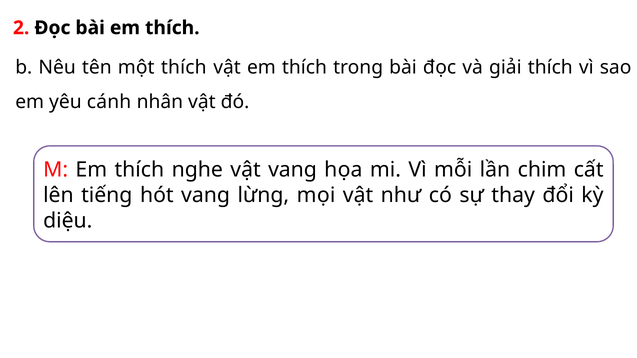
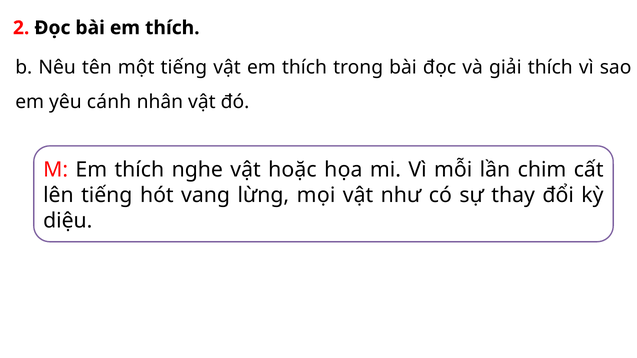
một thích: thích -> tiếng
vật vang: vang -> hoặc
